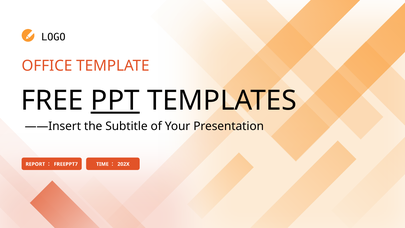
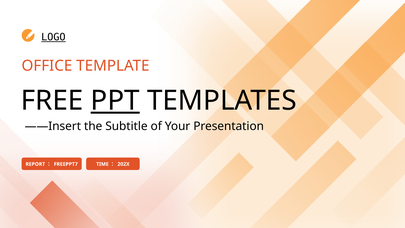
LOGO underline: none -> present
